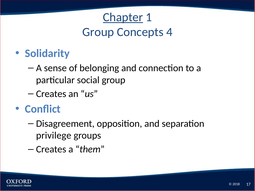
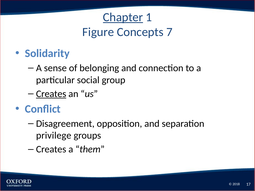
Group at (98, 32): Group -> Figure
4: 4 -> 7
Creates at (51, 94) underline: none -> present
